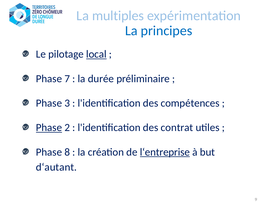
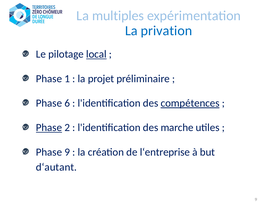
principes: principes -> privation
7: 7 -> 1
durée: durée -> projet
3: 3 -> 6
compétences underline: none -> present
contrat: contrat -> marche
Phase 8: 8 -> 9
l‘entreprise underline: present -> none
